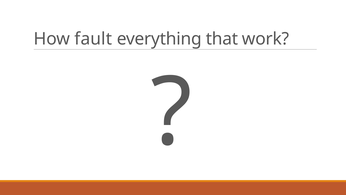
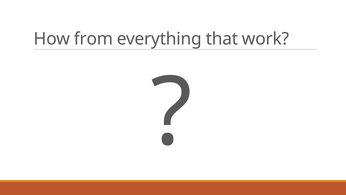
fault: fault -> from
